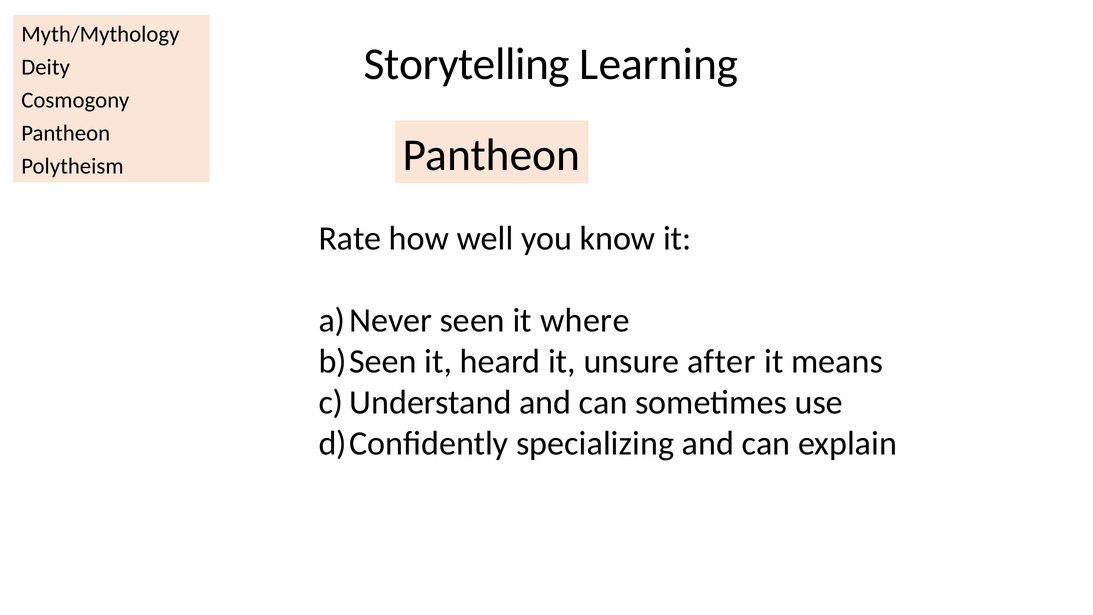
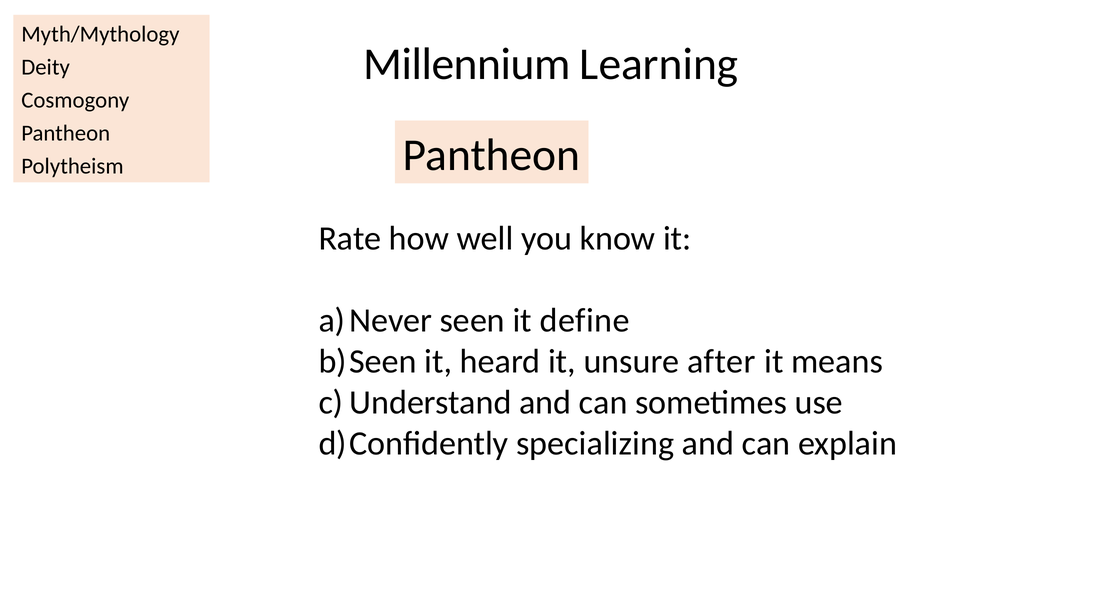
Storytelling: Storytelling -> Millennium
where: where -> define
